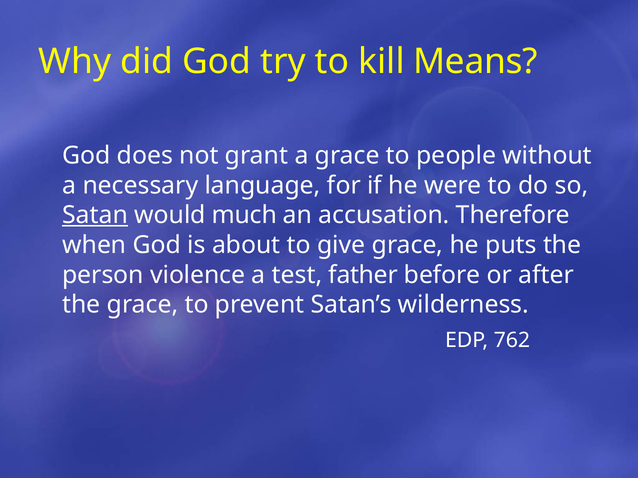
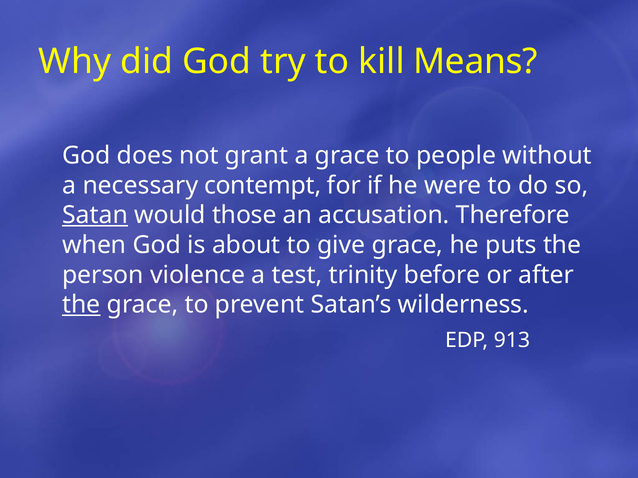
language: language -> contempt
much: much -> those
father: father -> trinity
the at (81, 305) underline: none -> present
762: 762 -> 913
